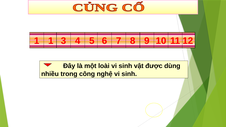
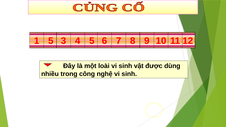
1 at (51, 41): 1 -> 5
